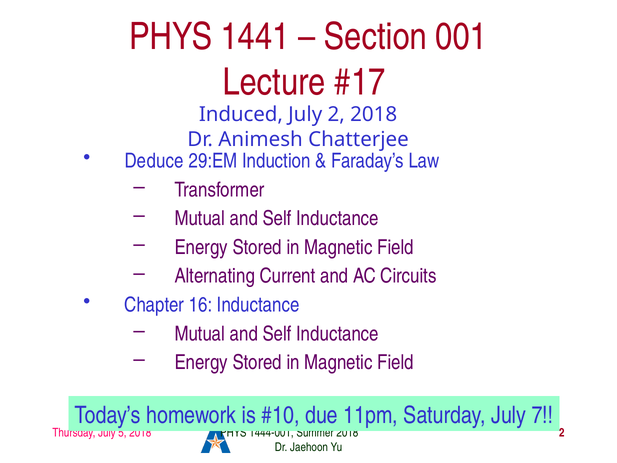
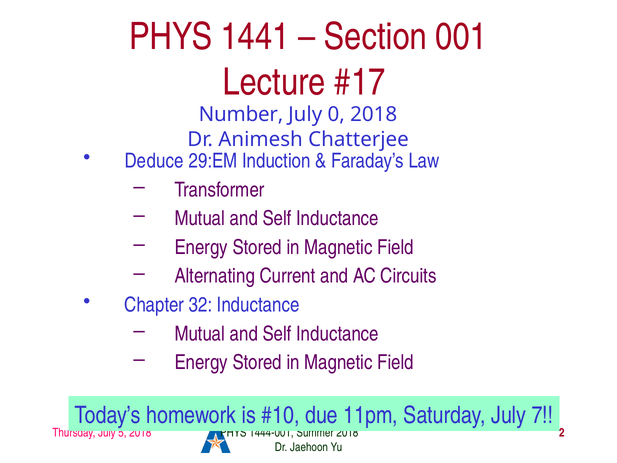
Induced: Induced -> Number
July 2: 2 -> 0
16: 16 -> 32
